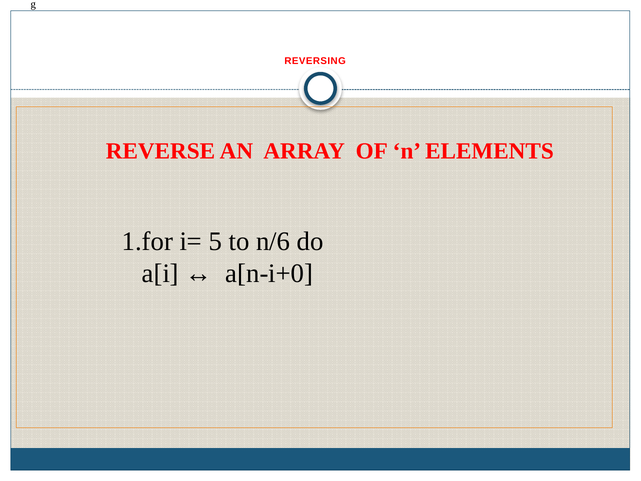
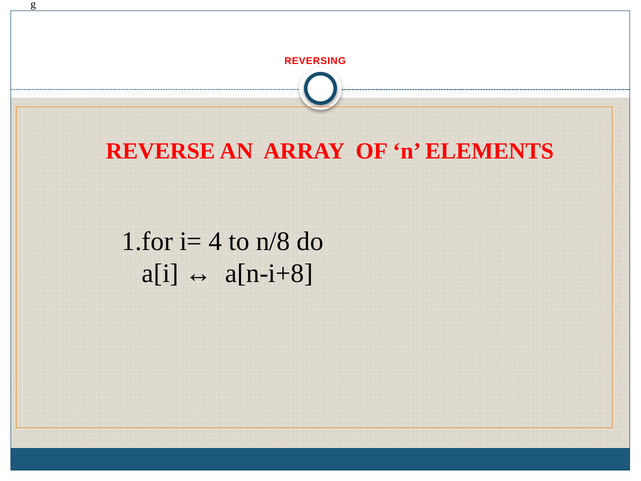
5: 5 -> 4
n/6: n/6 -> n/8
a[n-i+0: a[n-i+0 -> a[n-i+8
